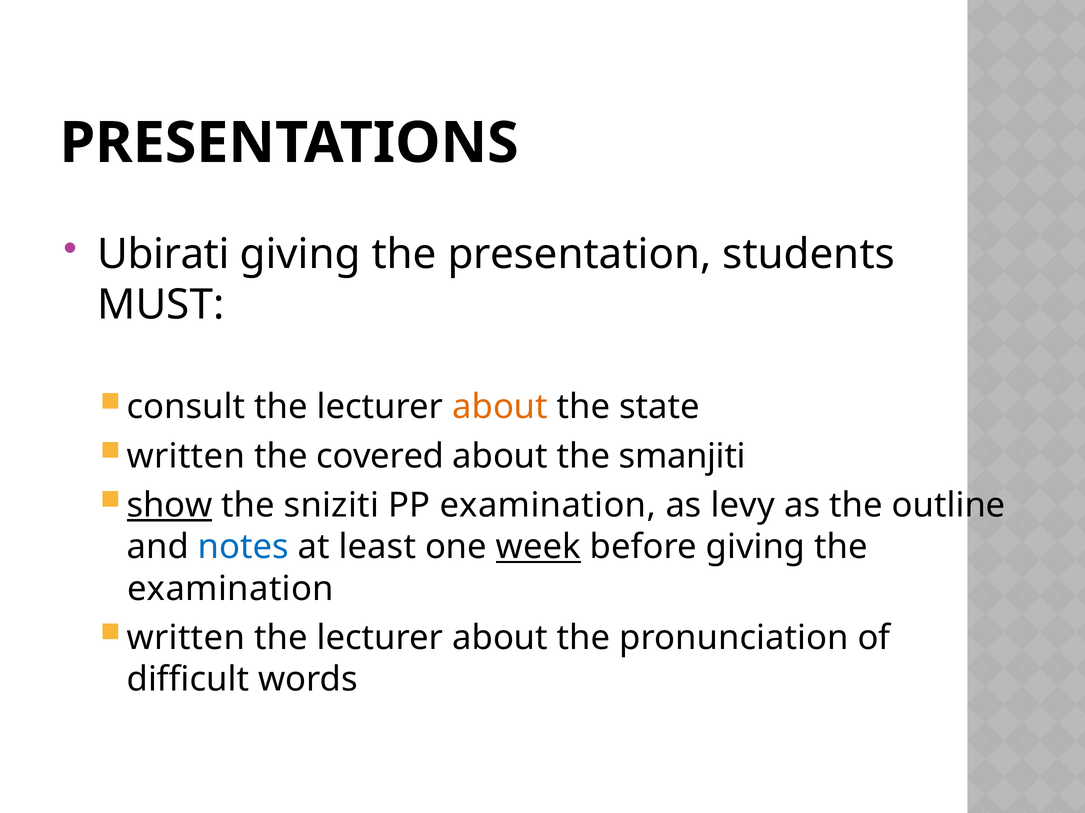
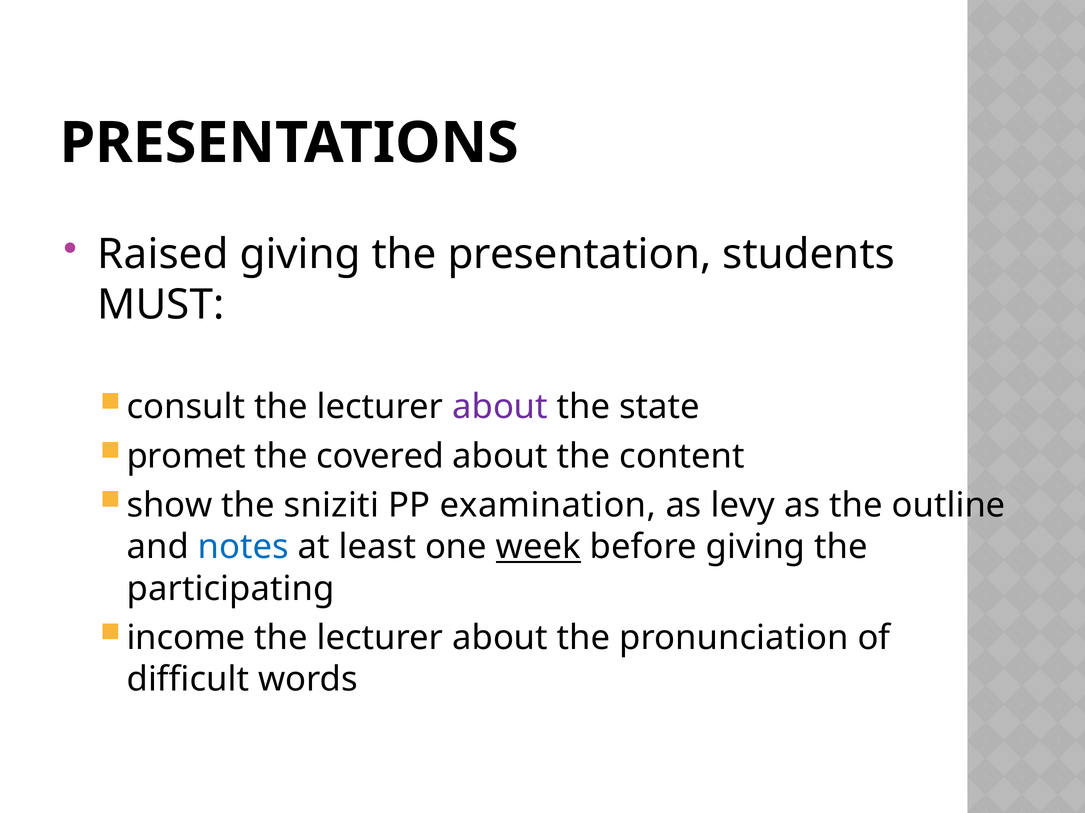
Ubirati: Ubirati -> Raised
about at (500, 407) colour: orange -> purple
written at (186, 457): written -> promet
smanjiti: smanjiti -> content
show underline: present -> none
examination at (230, 589): examination -> participating
written at (186, 638): written -> income
